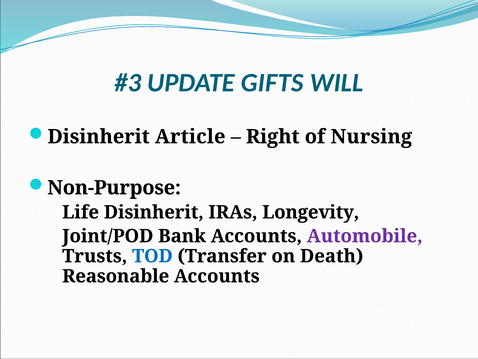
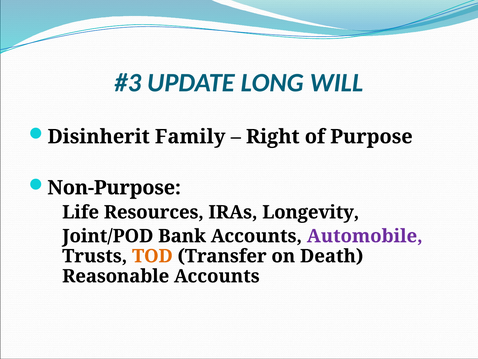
GIFTS: GIFTS -> LONG
Article: Article -> Family
Nursing: Nursing -> Purpose
Life Disinherit: Disinherit -> Resources
TOD colour: blue -> orange
